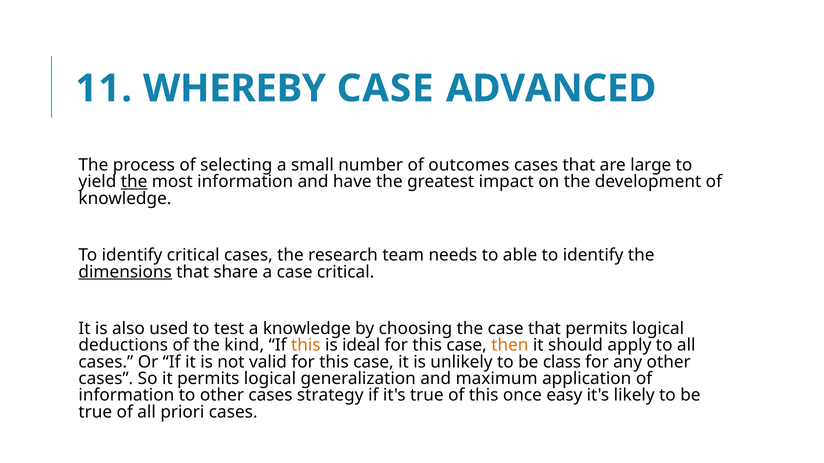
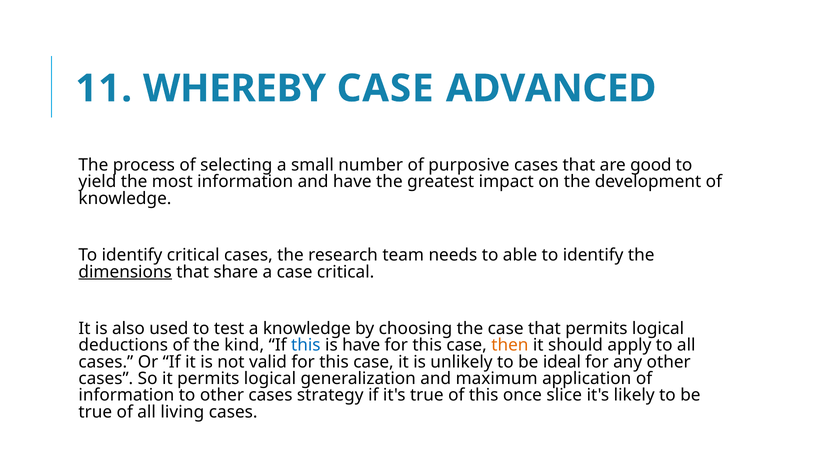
outcomes: outcomes -> purposive
large: large -> good
the at (134, 182) underline: present -> none
this at (306, 346) colour: orange -> blue
is ideal: ideal -> have
class: class -> ideal
easy: easy -> slice
priori: priori -> living
